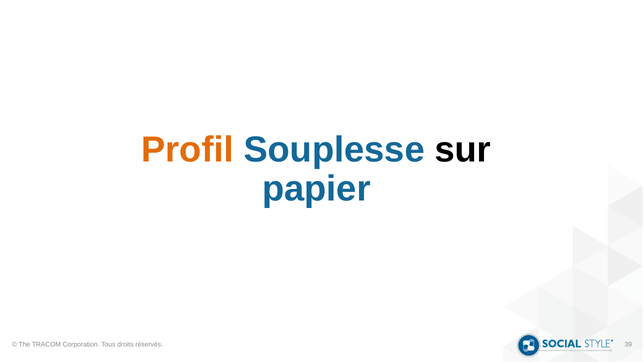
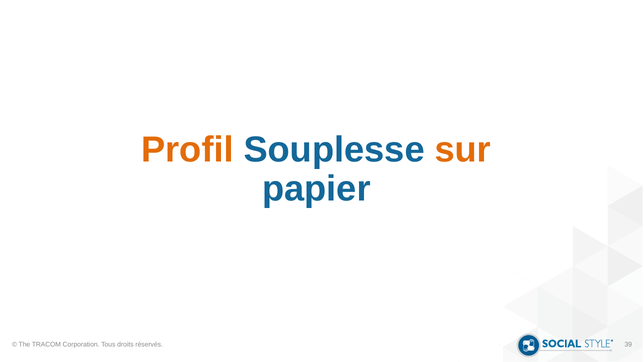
sur colour: black -> orange
